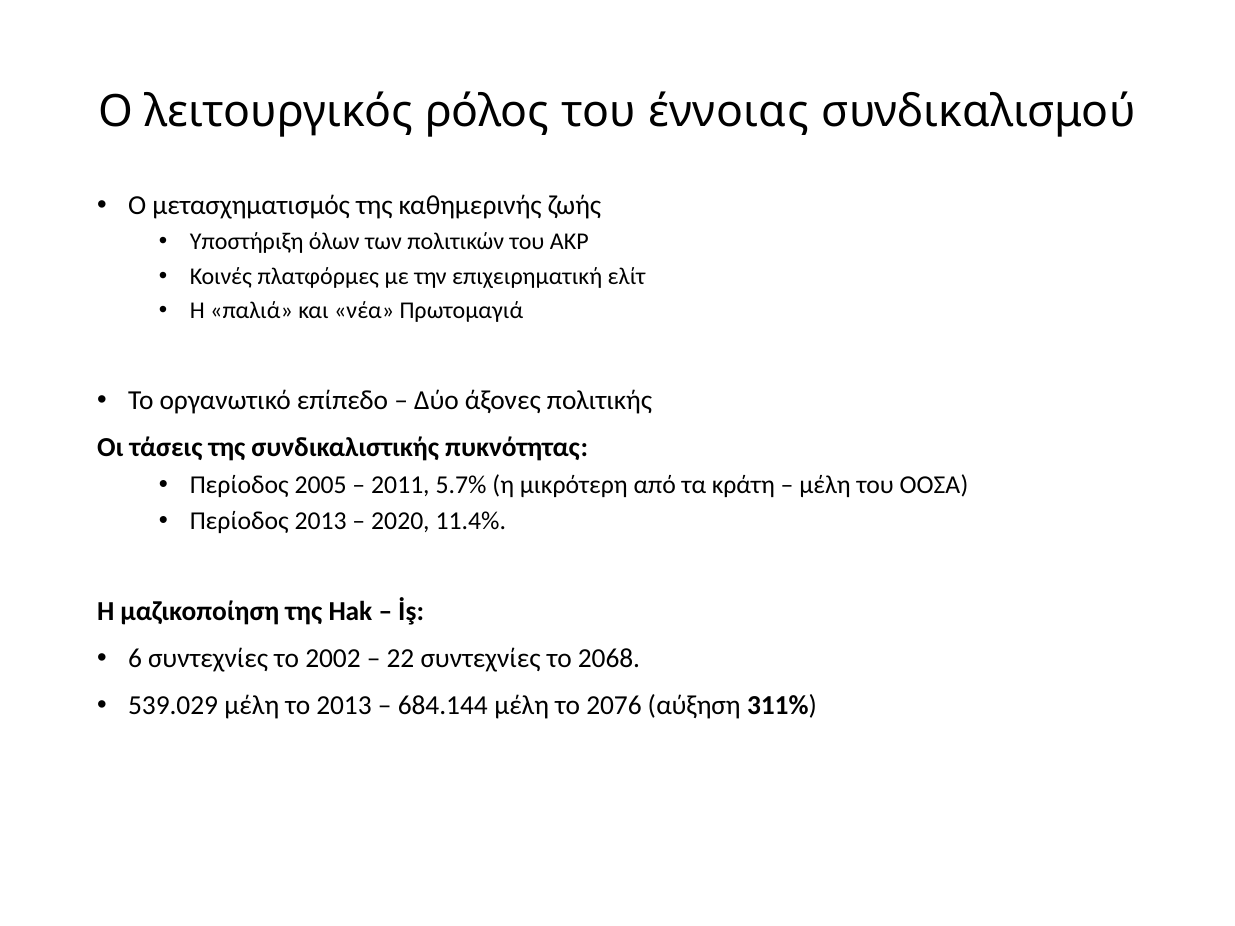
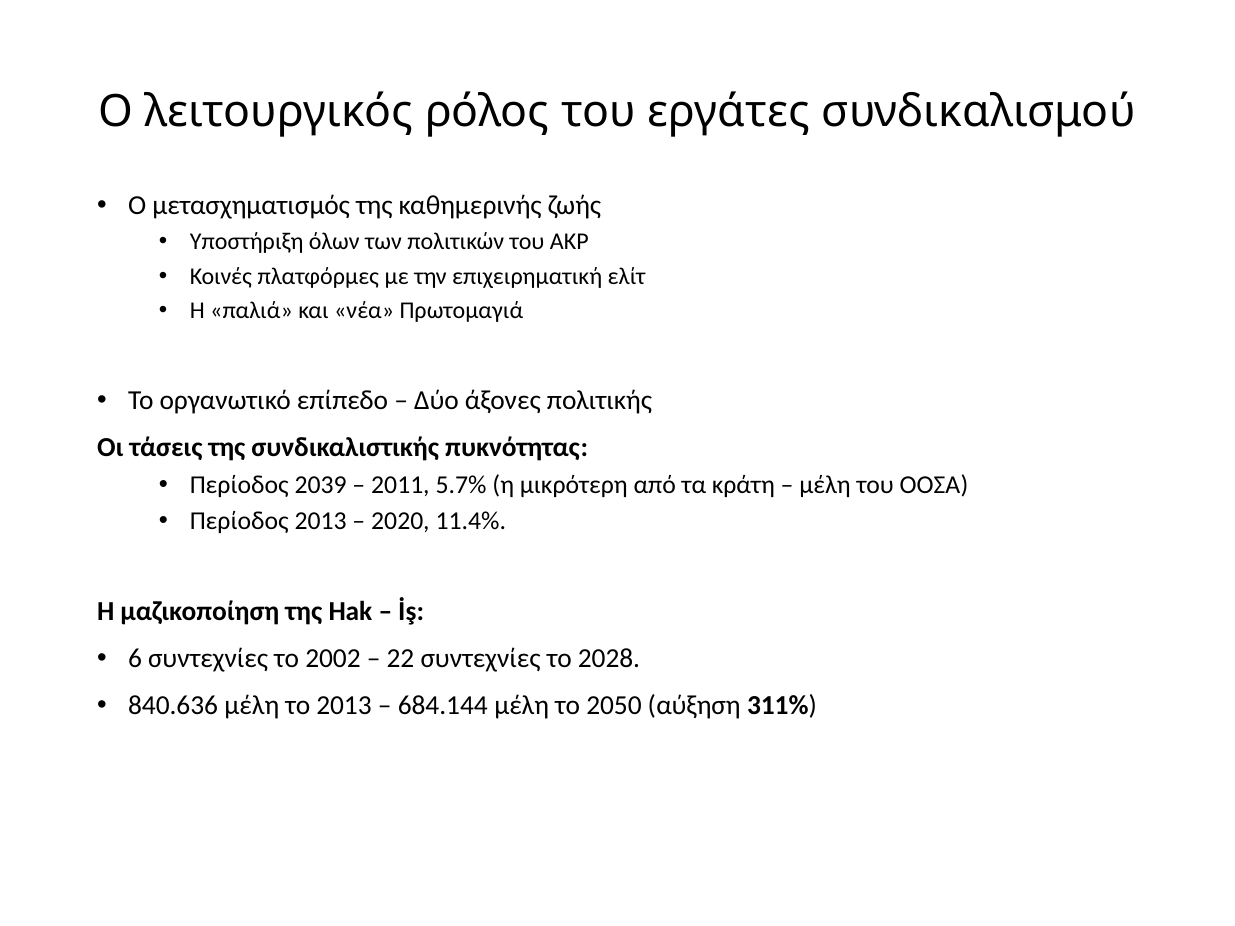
έννοιας: έννοιας -> εργάτες
2005: 2005 -> 2039
2068: 2068 -> 2028
539.029: 539.029 -> 840.636
2076: 2076 -> 2050
